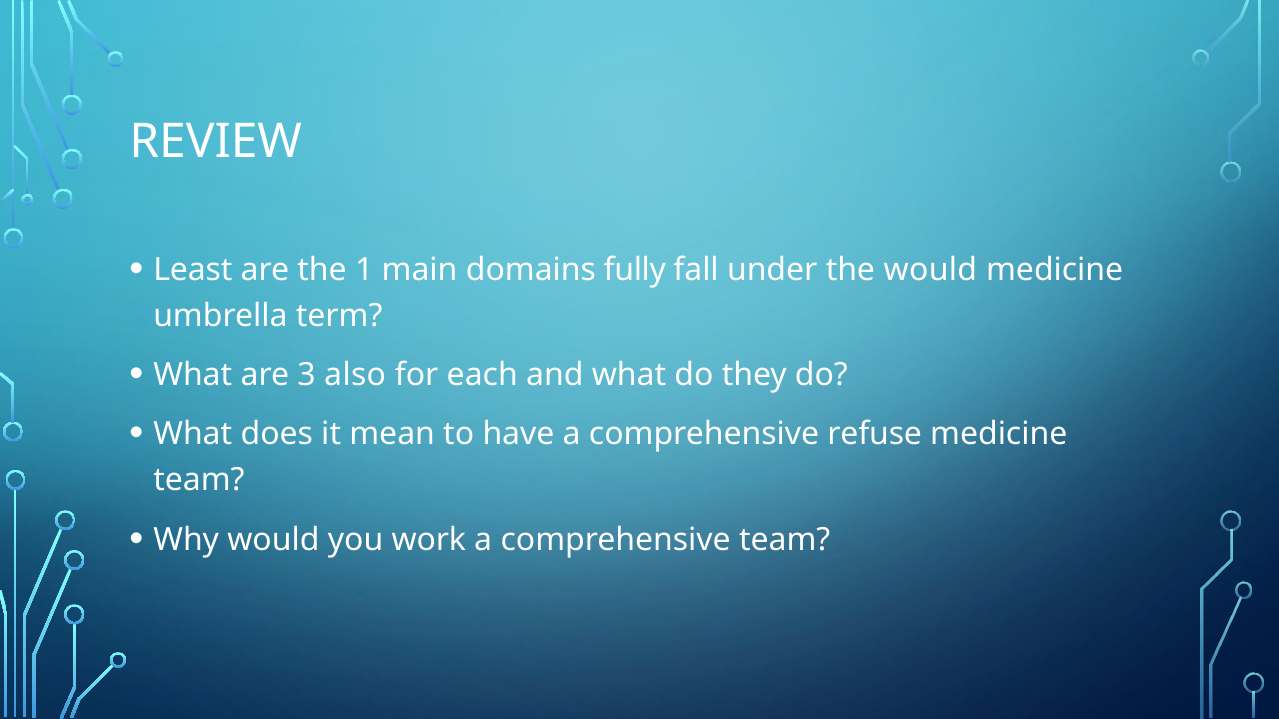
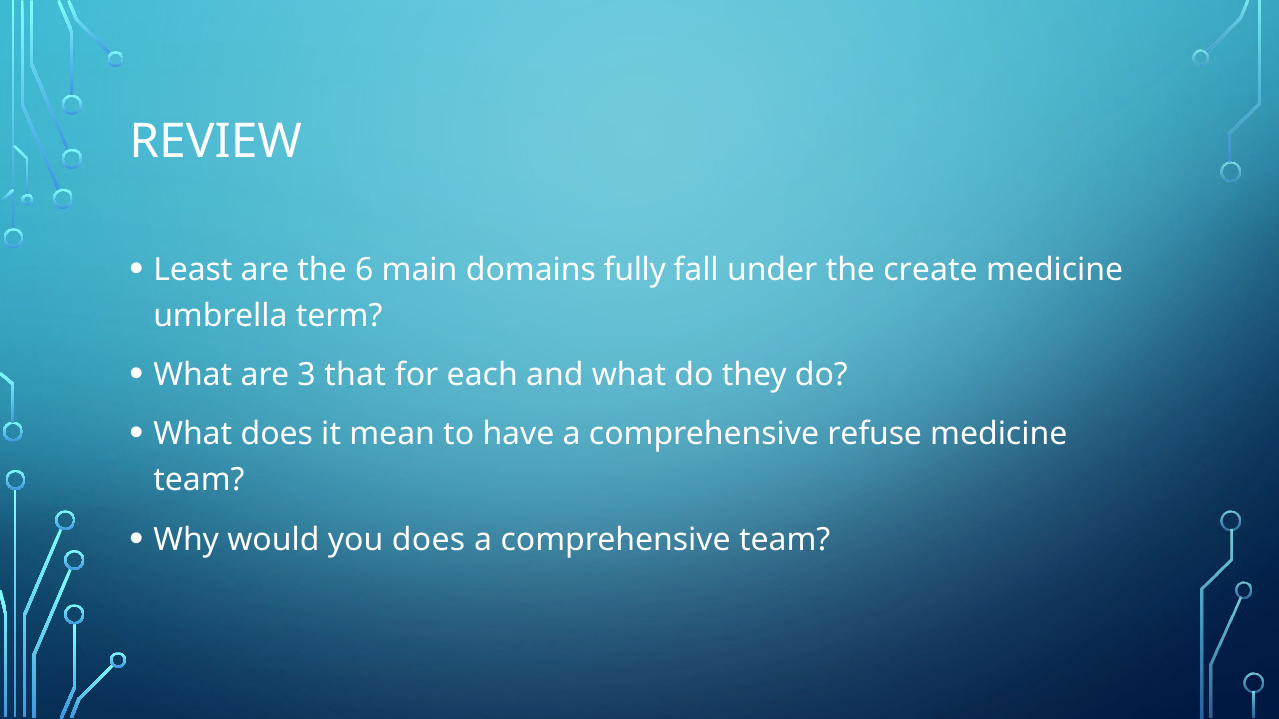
1: 1 -> 6
the would: would -> create
also: also -> that
you work: work -> does
